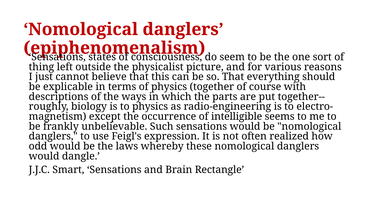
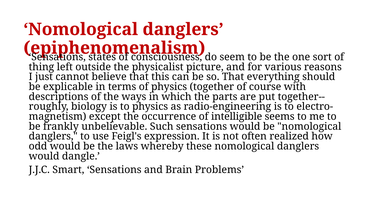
Rectangle: Rectangle -> Problems
